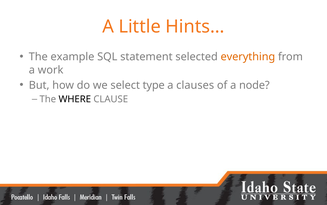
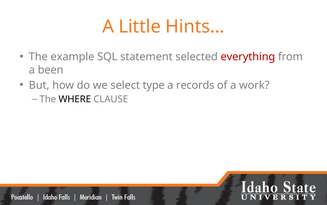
everything colour: orange -> red
work: work -> been
clauses: clauses -> records
node: node -> work
